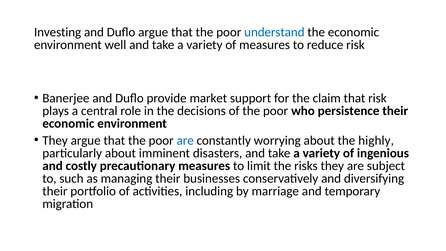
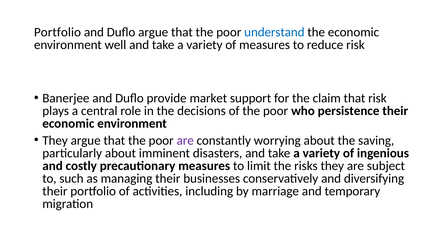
Investing at (58, 32): Investing -> Portfolio
are at (185, 140) colour: blue -> purple
highly: highly -> saving
